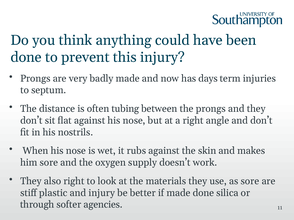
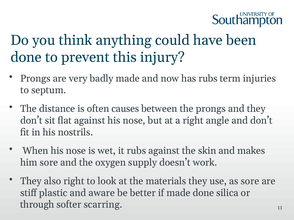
has days: days -> rubs
tubing: tubing -> causes
and injury: injury -> aware
agencies: agencies -> scarring
